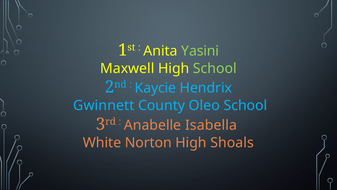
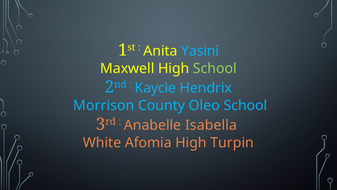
Yasini colour: light green -> light blue
Gwinnett: Gwinnett -> Morrison
Norton: Norton -> Afomia
Shoals: Shoals -> Turpin
